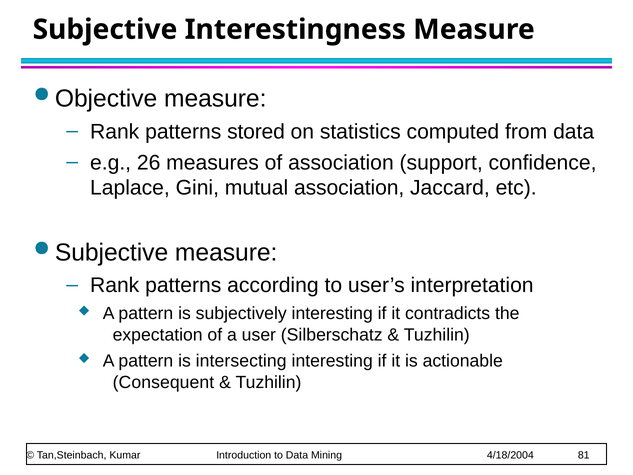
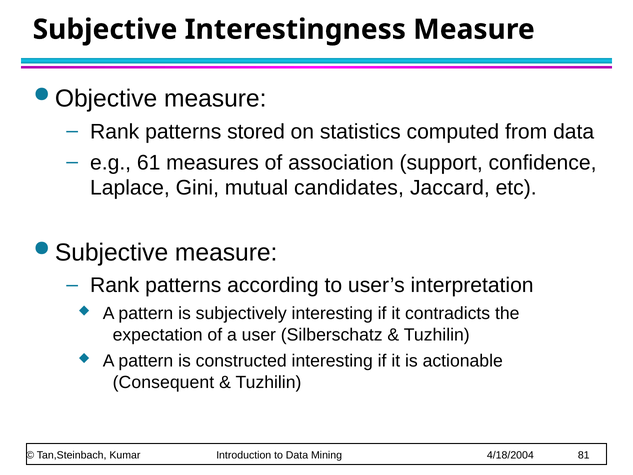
26: 26 -> 61
mutual association: association -> candidates
intersecting: intersecting -> constructed
